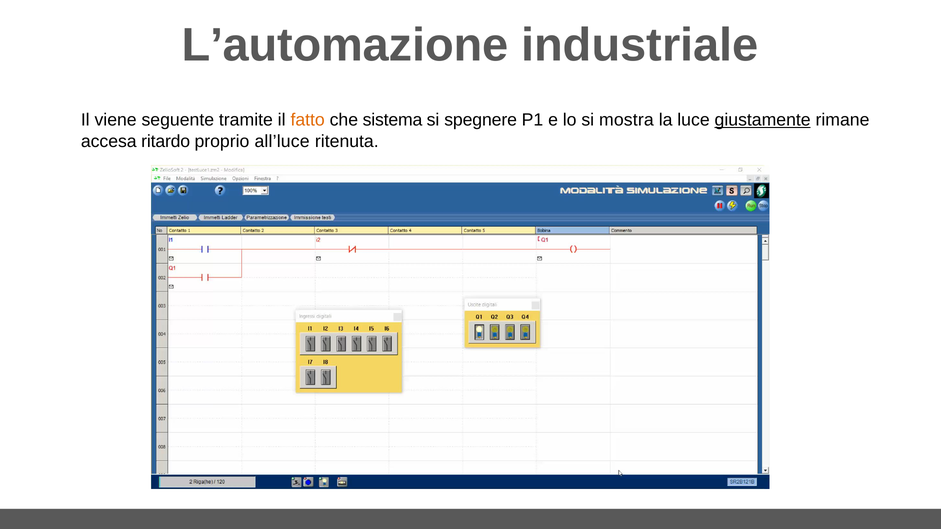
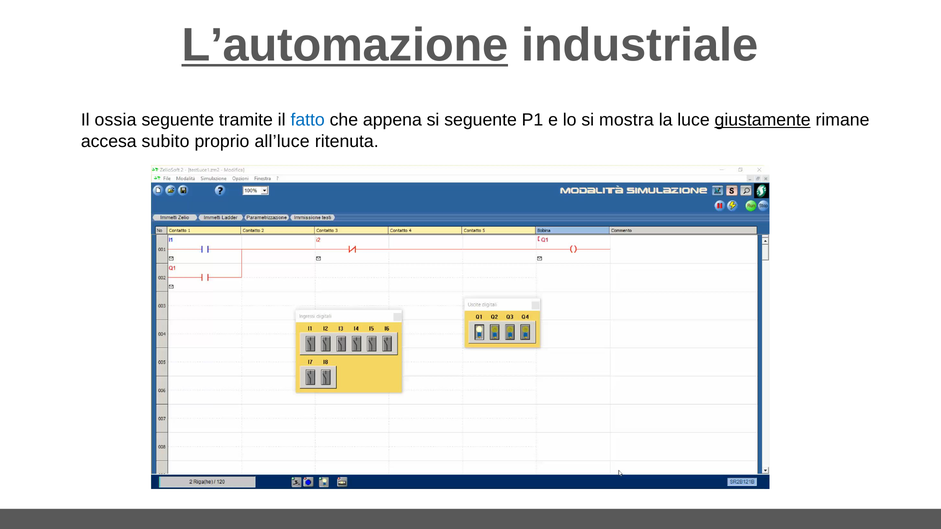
L’automazione underline: none -> present
viene: viene -> ossia
fatto colour: orange -> blue
sistema: sistema -> appena
si spegnere: spegnere -> seguente
ritardo: ritardo -> subito
